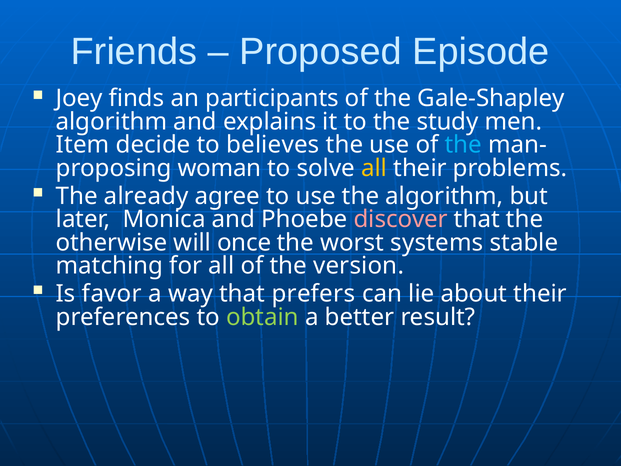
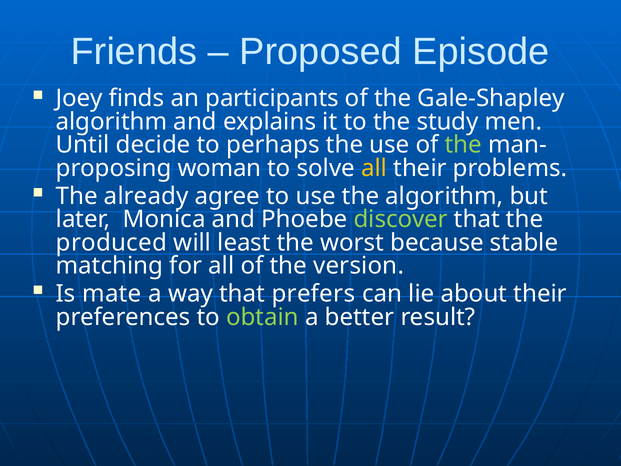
Item: Item -> Until
believes: believes -> perhaps
the at (463, 145) colour: light blue -> light green
discover colour: pink -> light green
otherwise: otherwise -> produced
once: once -> least
systems: systems -> because
favor: favor -> mate
